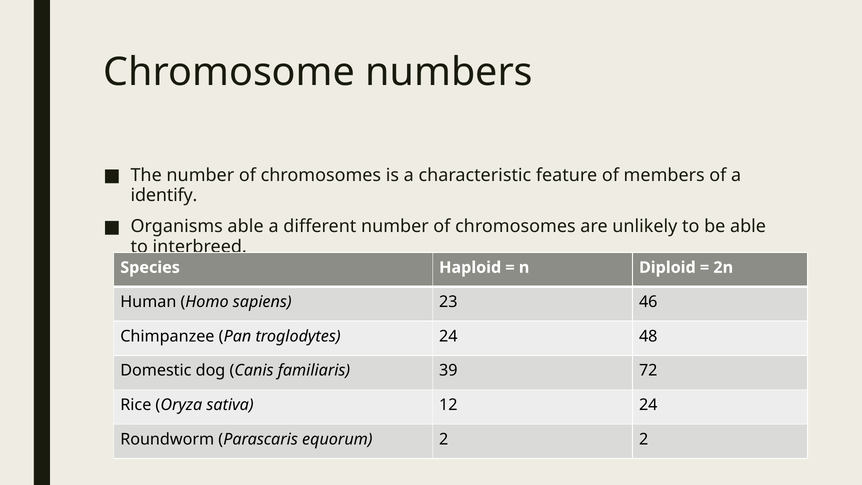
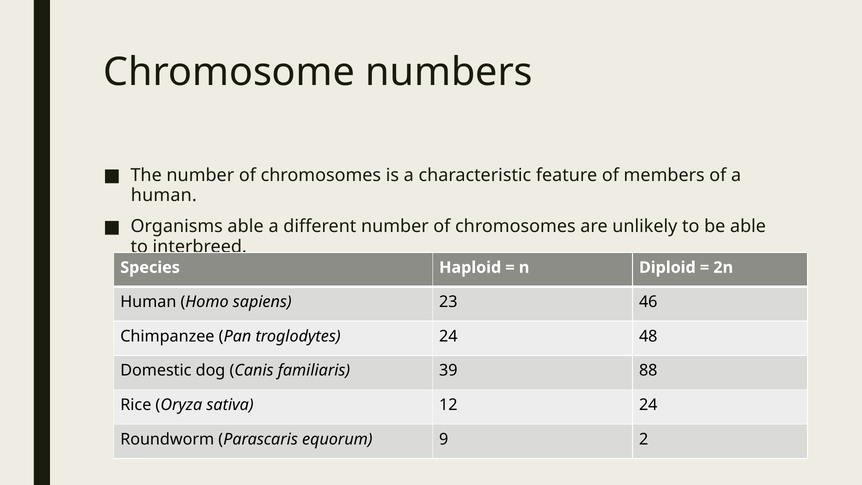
identify at (164, 195): identify -> human
72: 72 -> 88
equorum 2: 2 -> 9
